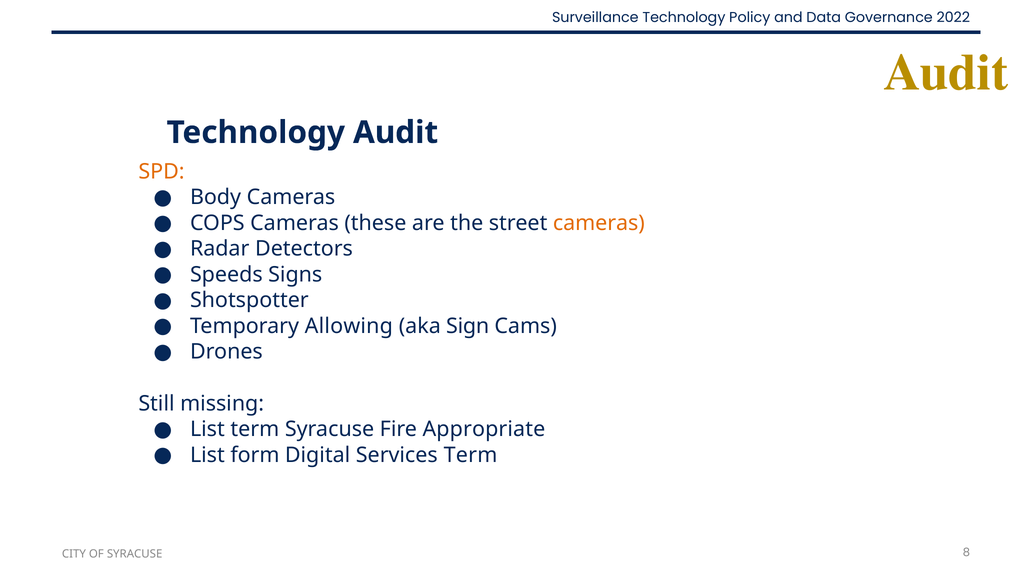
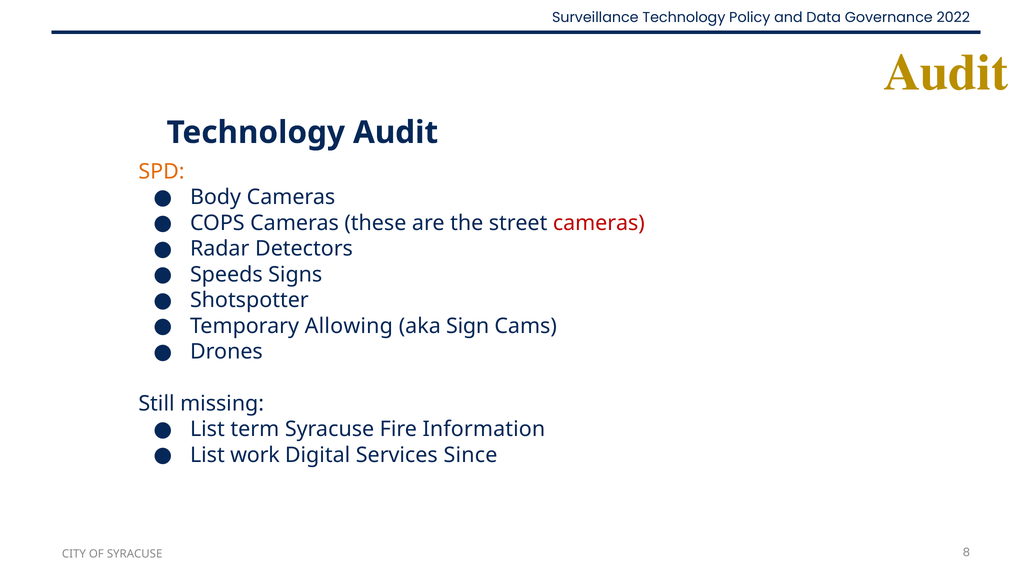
cameras at (599, 223) colour: orange -> red
Appropriate: Appropriate -> Information
form: form -> work
Services Term: Term -> Since
